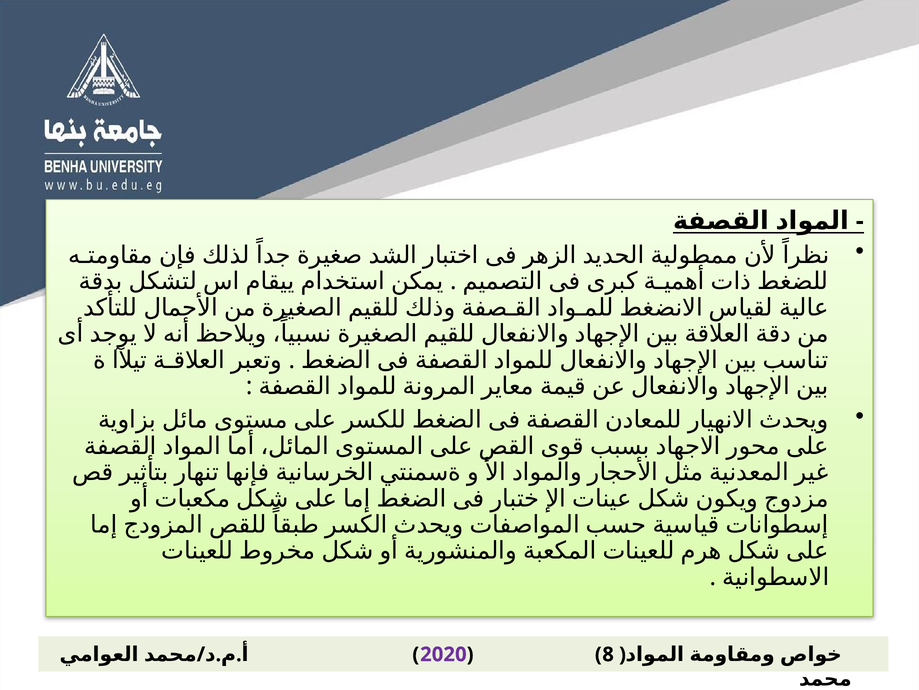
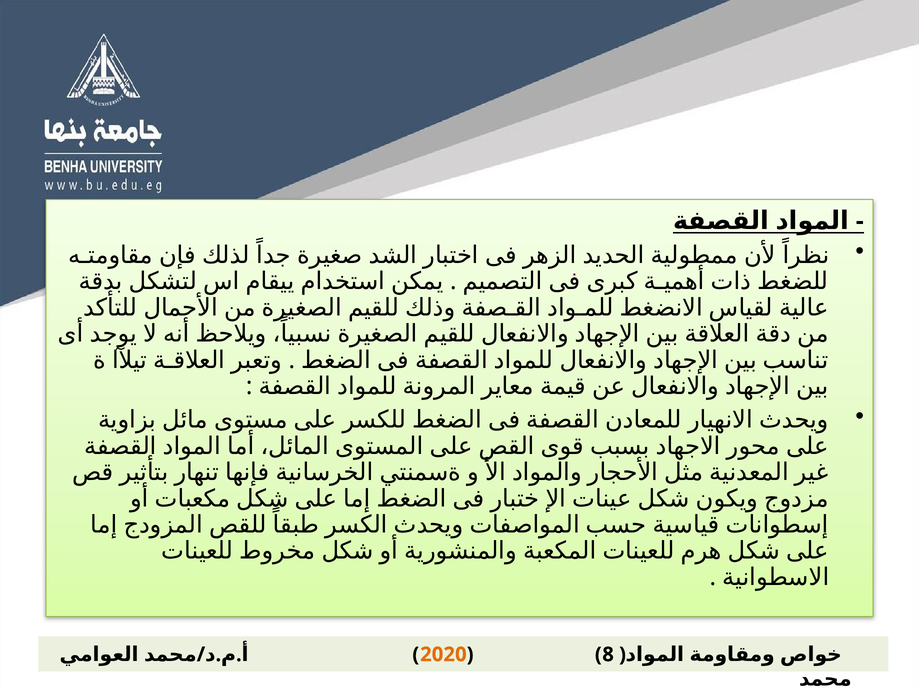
2020 colour: purple -> orange
